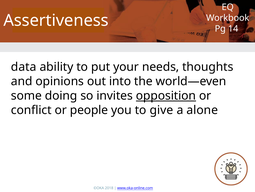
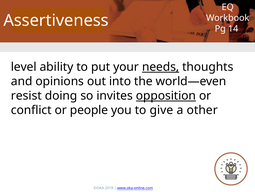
data: data -> level
needs underline: none -> present
some: some -> resist
alone: alone -> other
